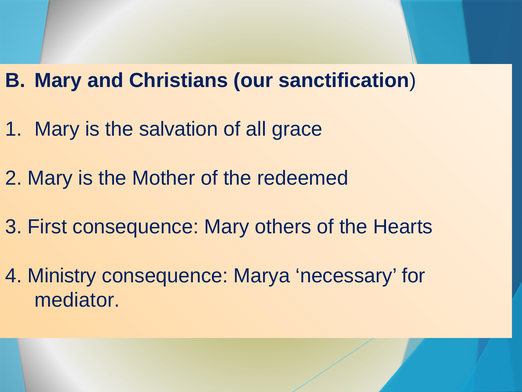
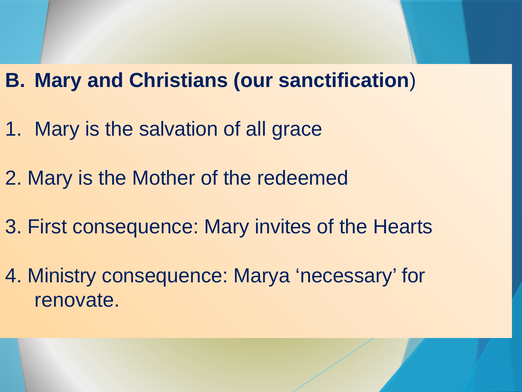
others: others -> invites
mediator: mediator -> renovate
